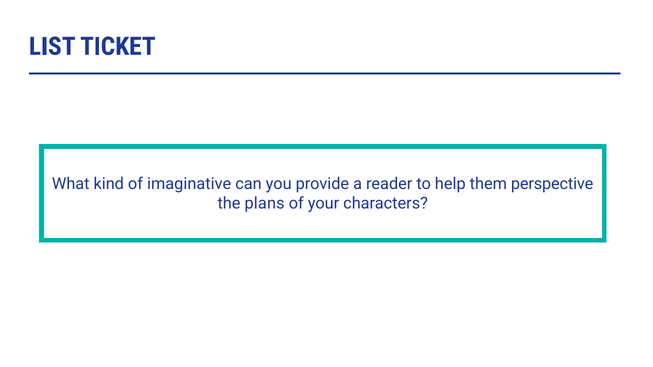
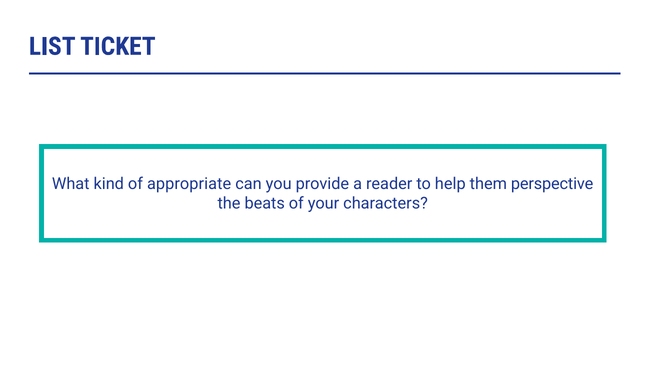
imaginative: imaginative -> appropriate
plans: plans -> beats
